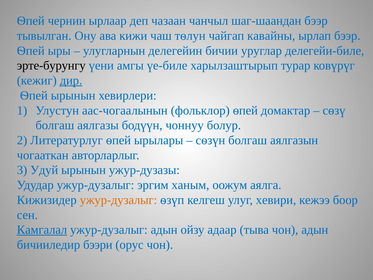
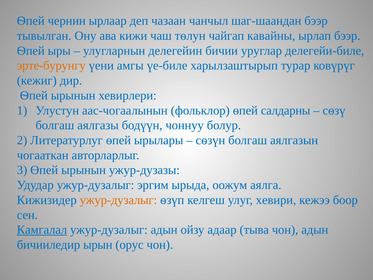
эрте-бурунгу colour: black -> orange
дир underline: present -> none
домактар: домактар -> салдарны
Удуй: Удуй -> Өпей
ханым: ханым -> ырыда
бээри: бээри -> ырын
